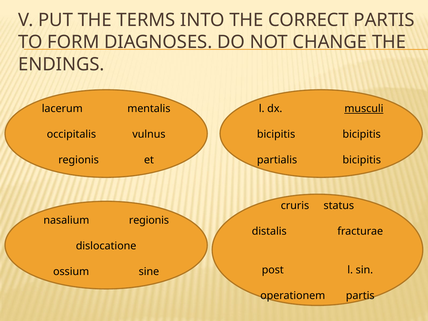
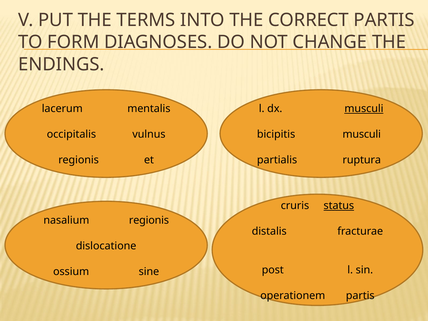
bicipitis bicipitis: bicipitis -> musculi
partialis bicipitis: bicipitis -> ruptura
status underline: none -> present
